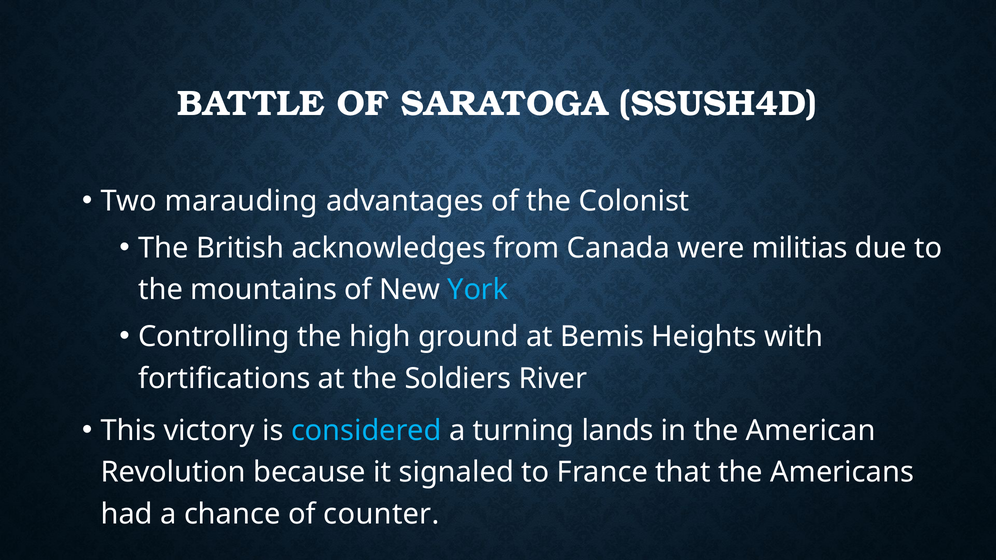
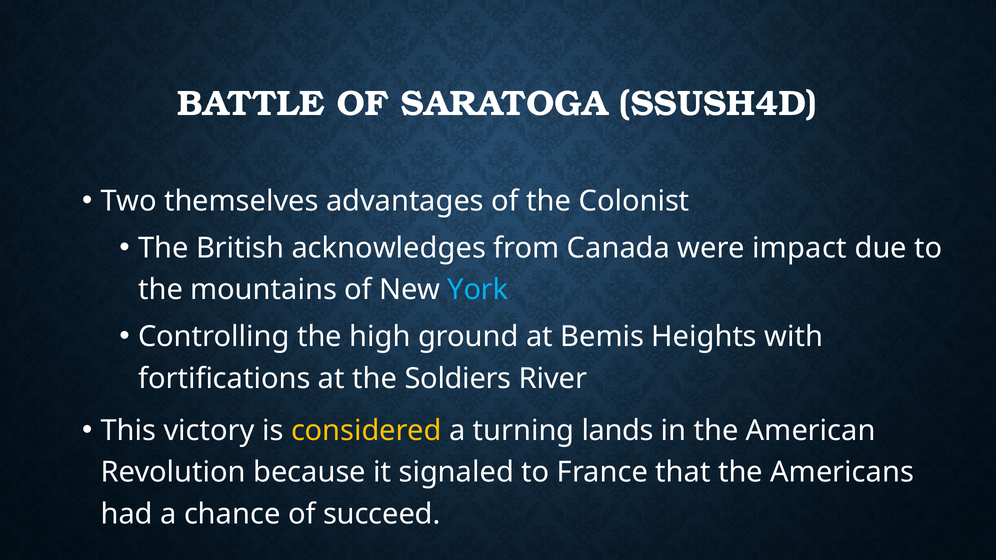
marauding: marauding -> themselves
militias: militias -> impact
considered colour: light blue -> yellow
counter: counter -> succeed
